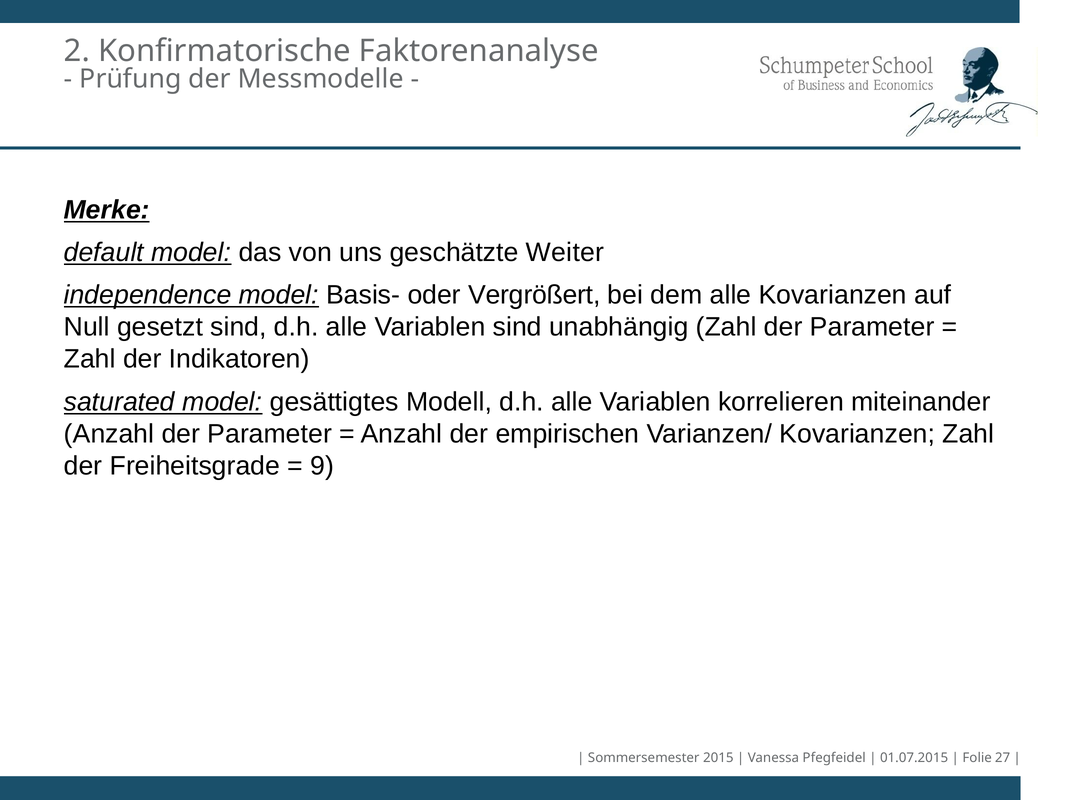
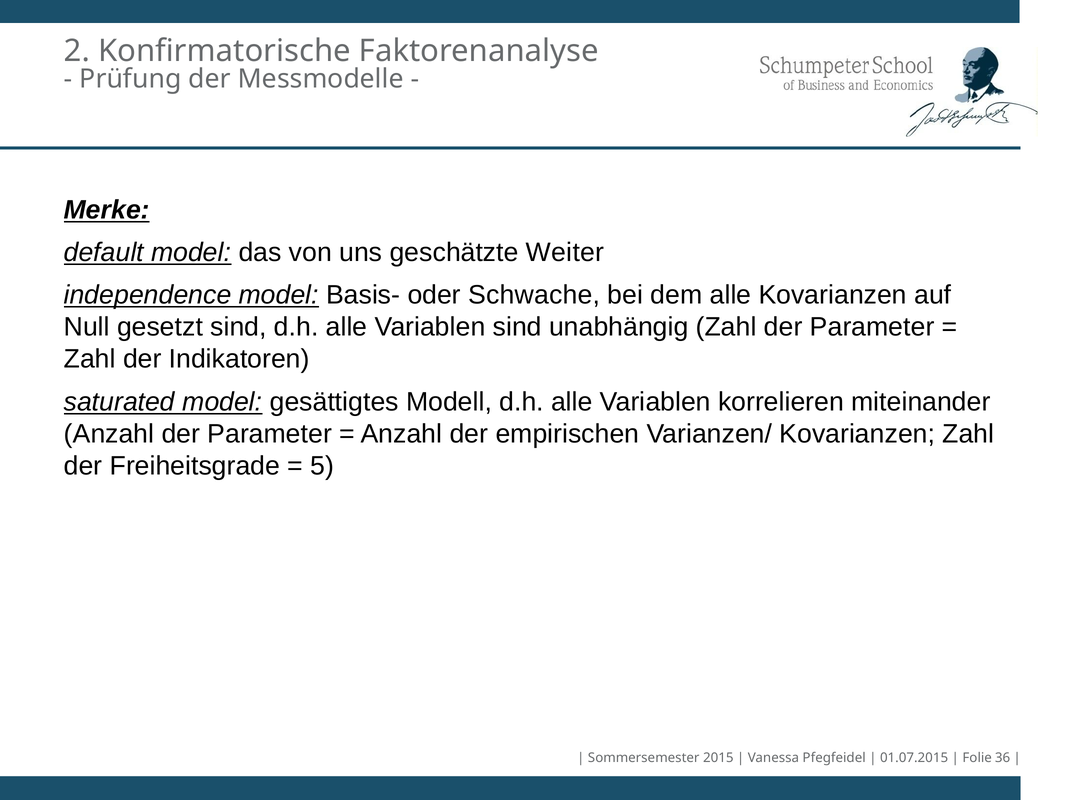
Vergrößert: Vergrößert -> Schwache
9: 9 -> 5
27: 27 -> 36
